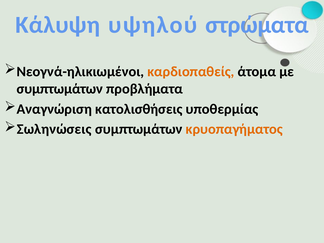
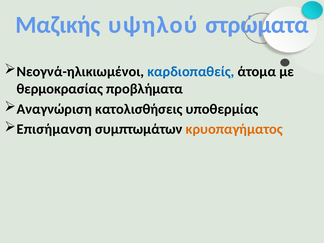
Κάλυψη: Κάλυψη -> Μαζικής
καρδιοπαθείς colour: orange -> blue
συμπτωμάτων at (60, 89): συμπτωμάτων -> θερμοκρασίας
Σωληνώσεις: Σωληνώσεις -> Επισήμανση
